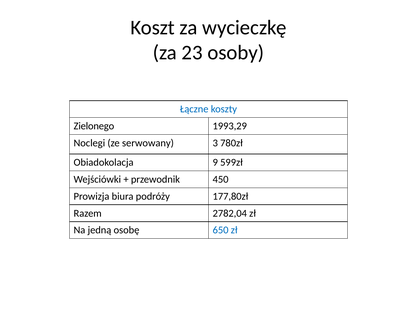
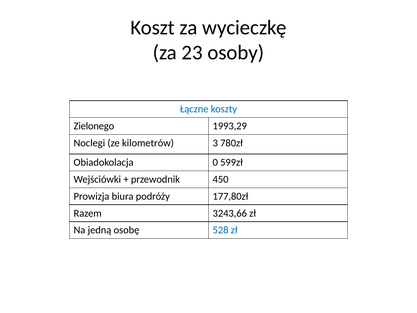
serwowany: serwowany -> kilometrów
9: 9 -> 0
2782,04: 2782,04 -> 3243,66
650: 650 -> 528
